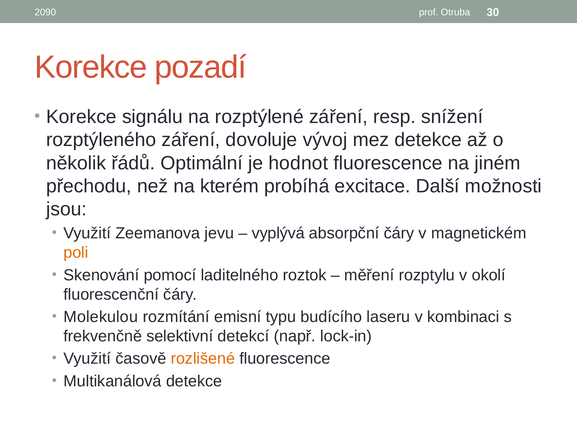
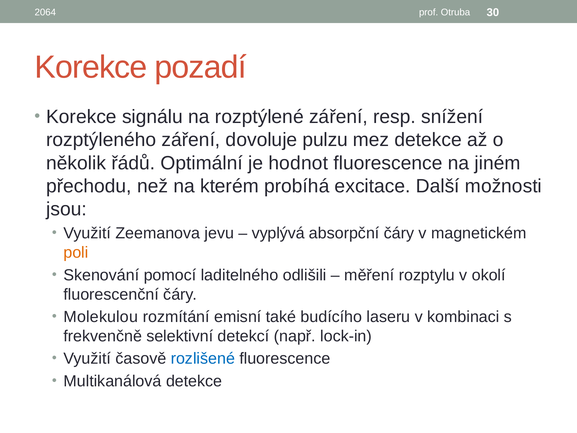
2090: 2090 -> 2064
vývoj: vývoj -> pulzu
roztok: roztok -> odlišili
typu: typu -> také
rozlišené colour: orange -> blue
